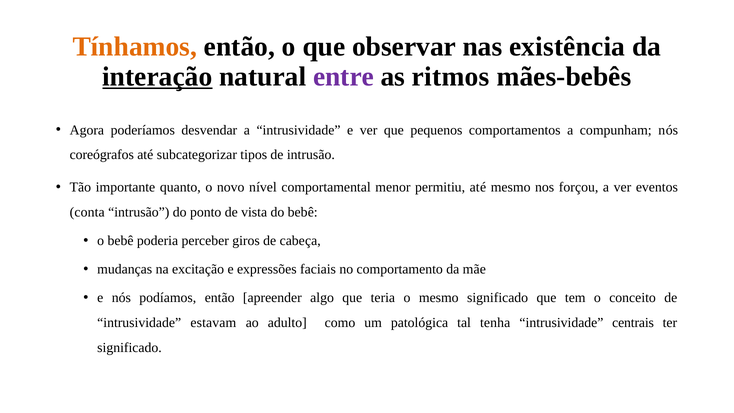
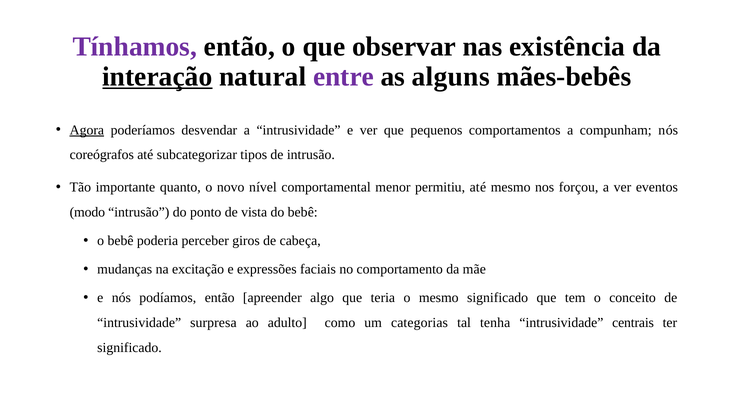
Tínhamos colour: orange -> purple
ritmos: ritmos -> alguns
Agora underline: none -> present
conta: conta -> modo
estavam: estavam -> surpresa
patológica: patológica -> categorias
